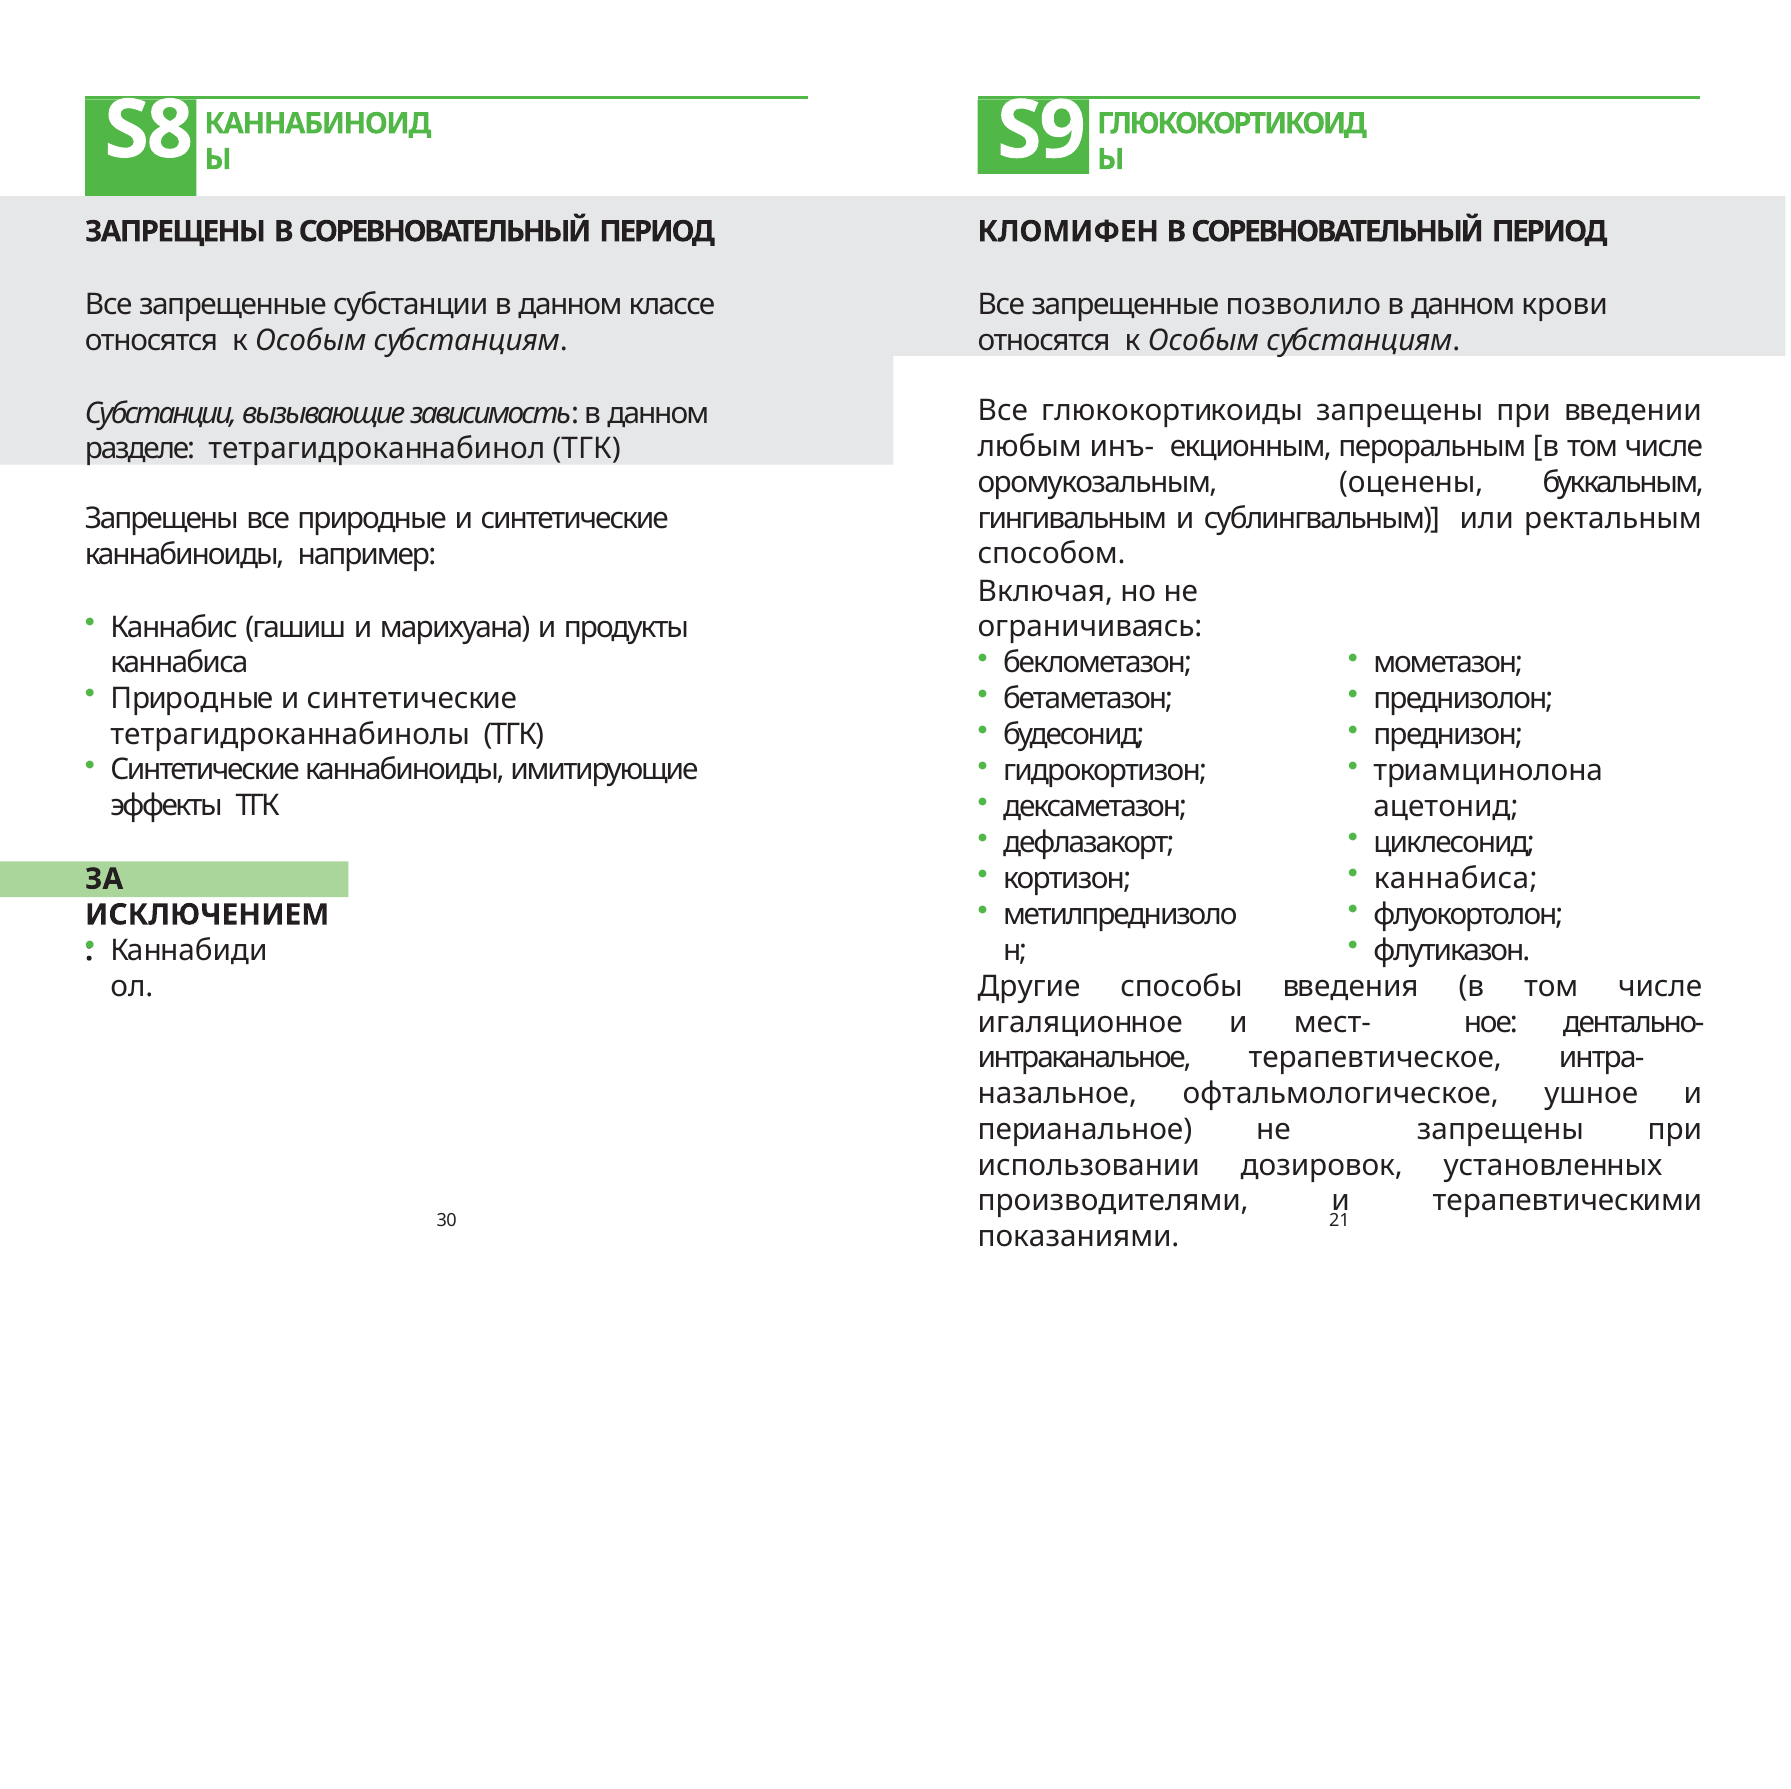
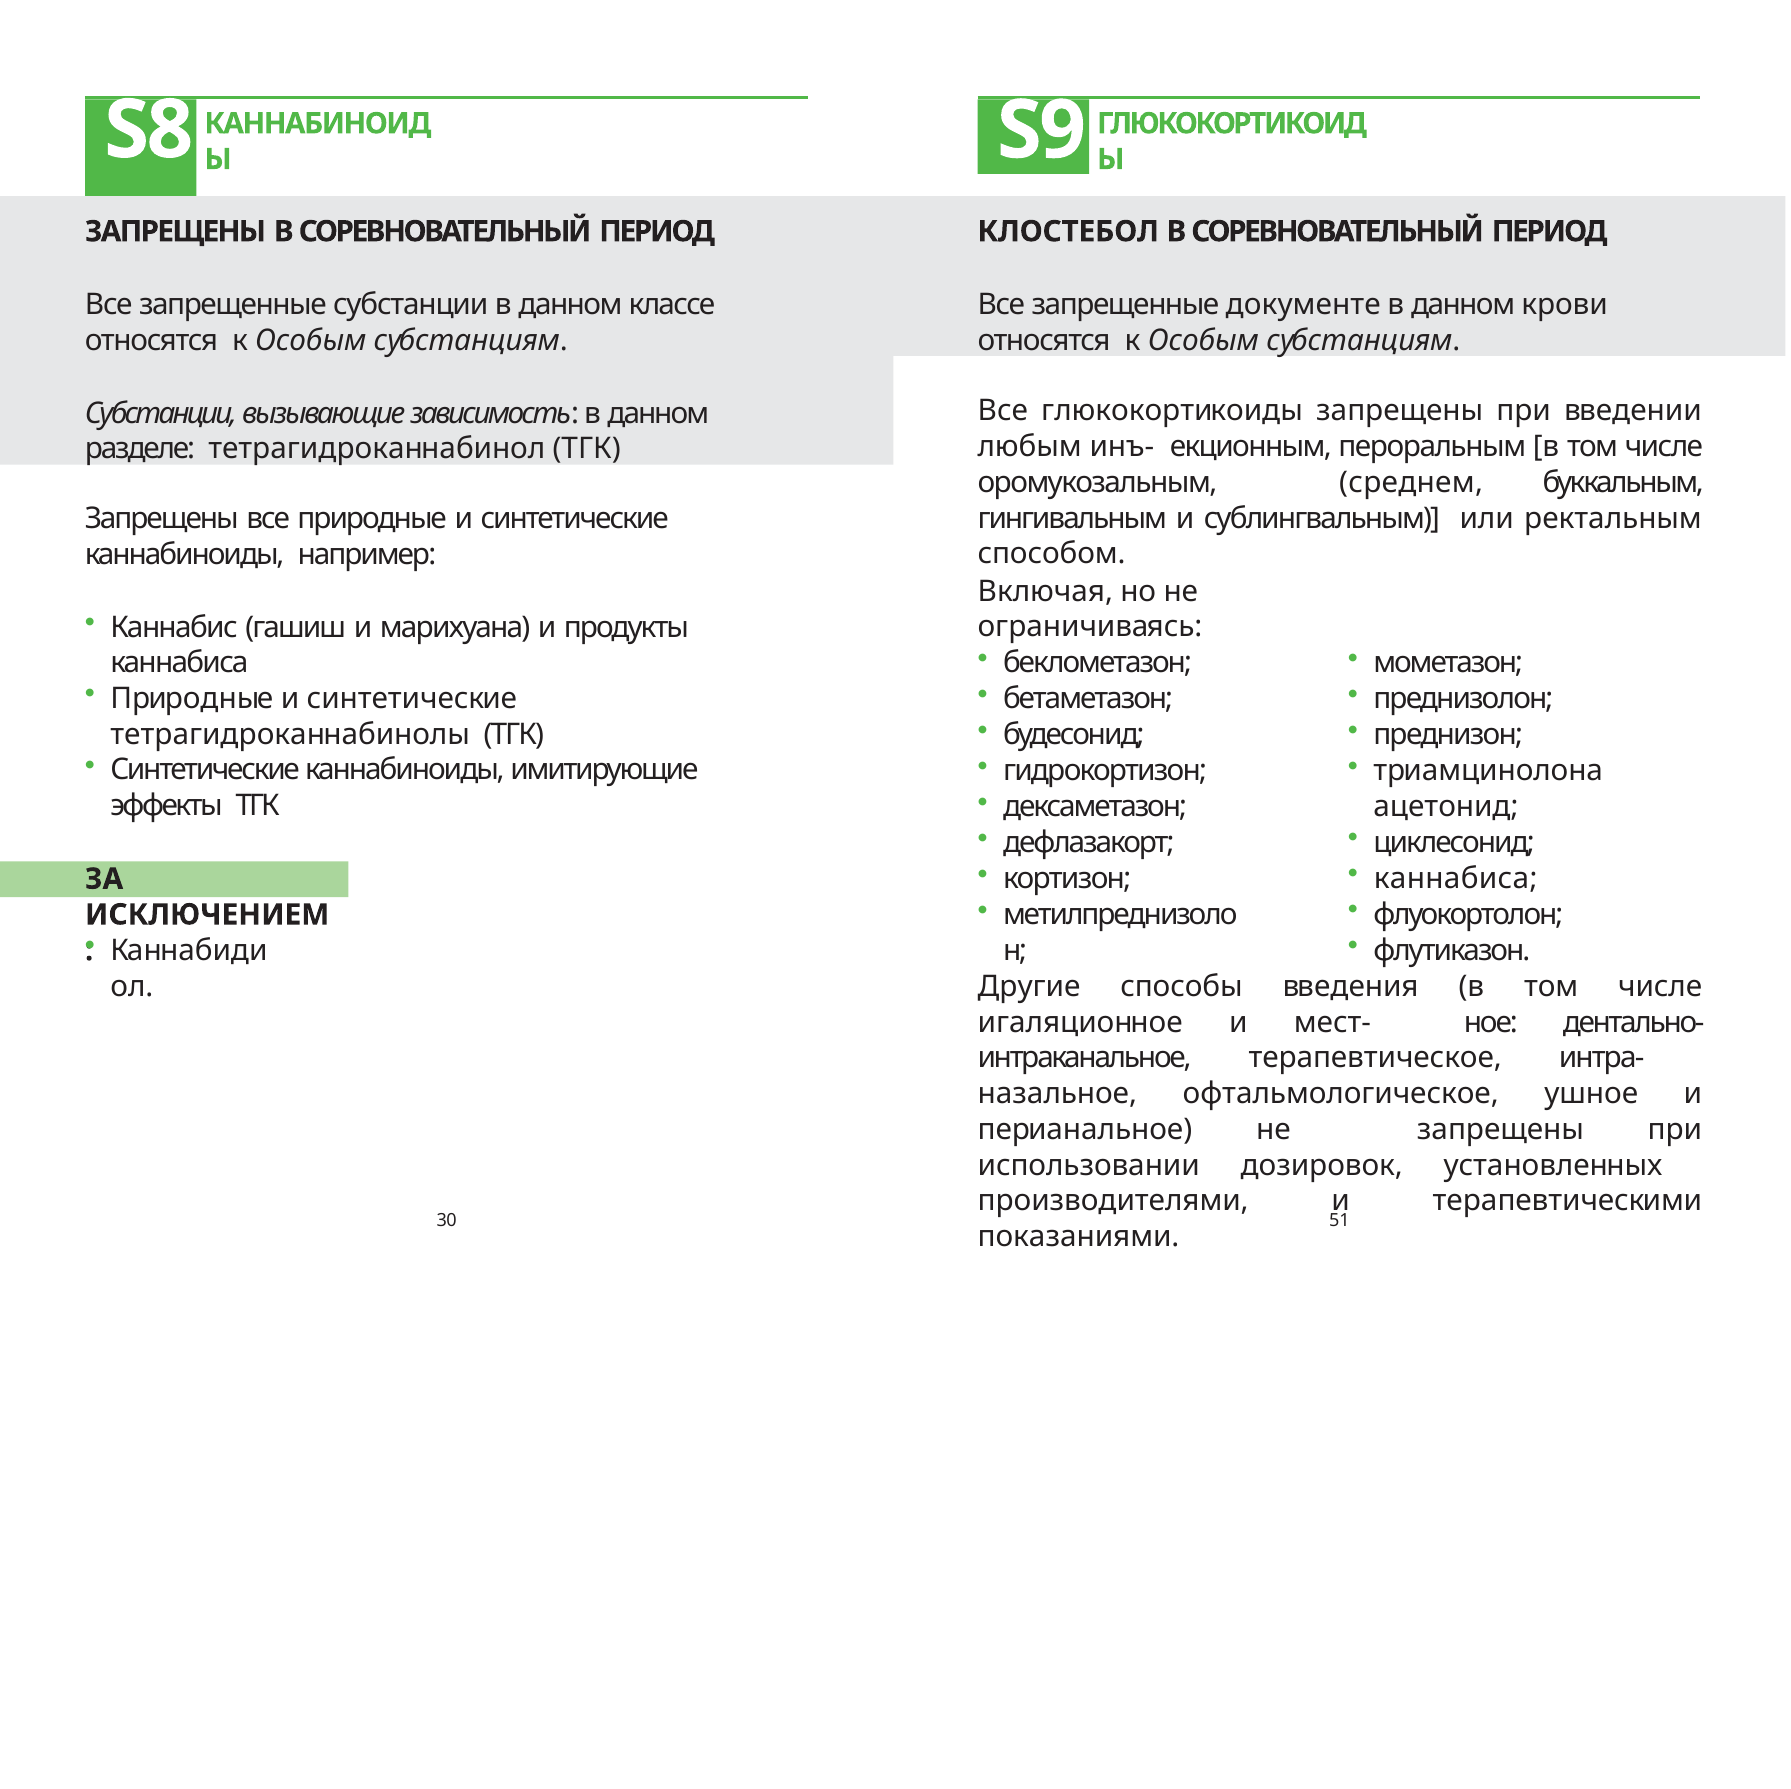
КЛОМИФЕН: КЛОМИФЕН -> КЛОСТЕБОЛ
позволило: позволило -> документе
оценены: оценены -> среднем
21: 21 -> 51
